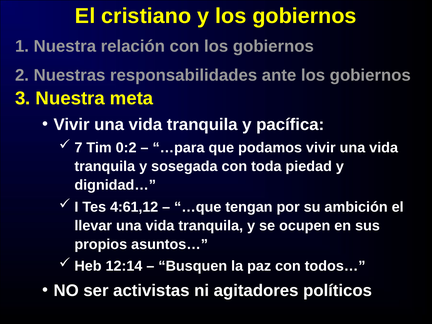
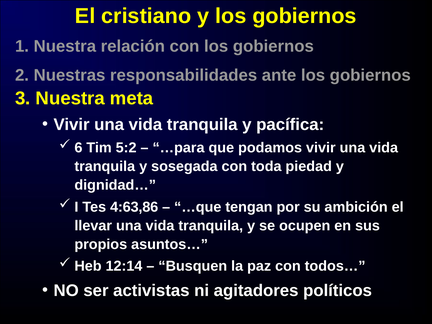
7: 7 -> 6
0:2: 0:2 -> 5:2
4:61,12: 4:61,12 -> 4:63,86
